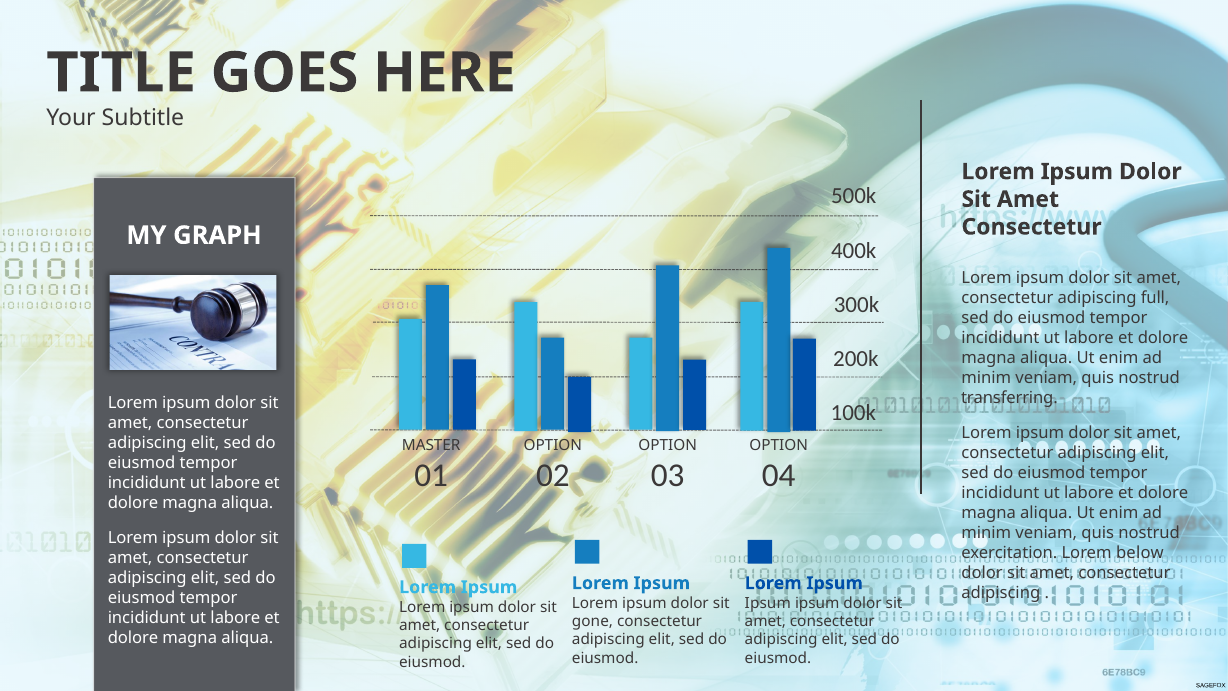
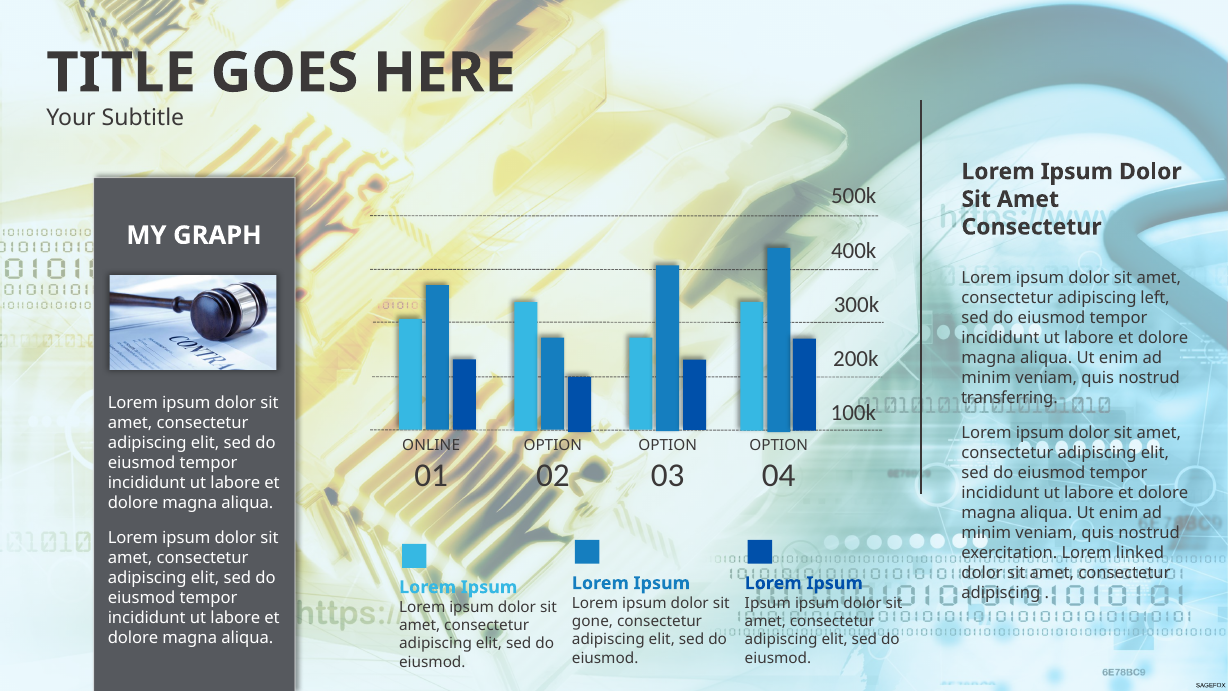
full: full -> left
MASTER: MASTER -> ONLINE
below: below -> linked
